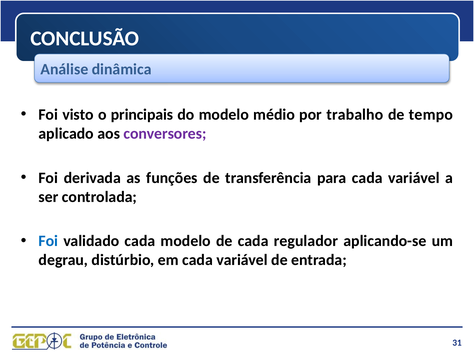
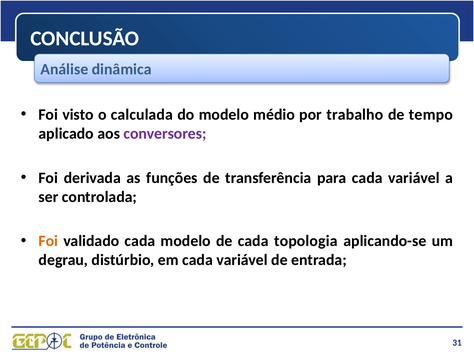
principais: principais -> calculada
Foi at (48, 241) colour: blue -> orange
regulador: regulador -> topologia
